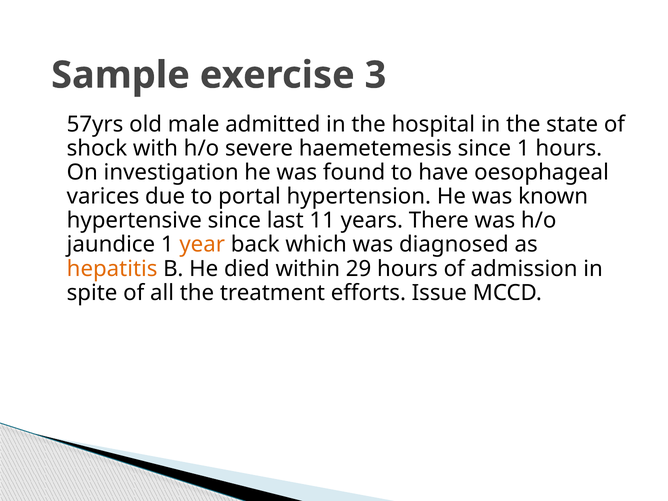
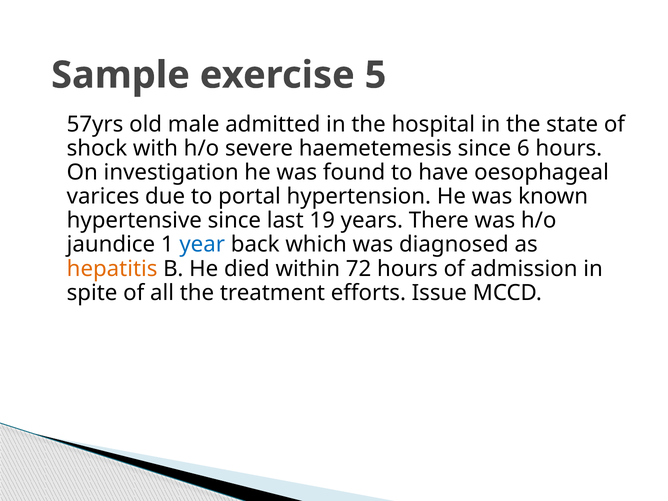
3: 3 -> 5
since 1: 1 -> 6
11: 11 -> 19
year colour: orange -> blue
29: 29 -> 72
